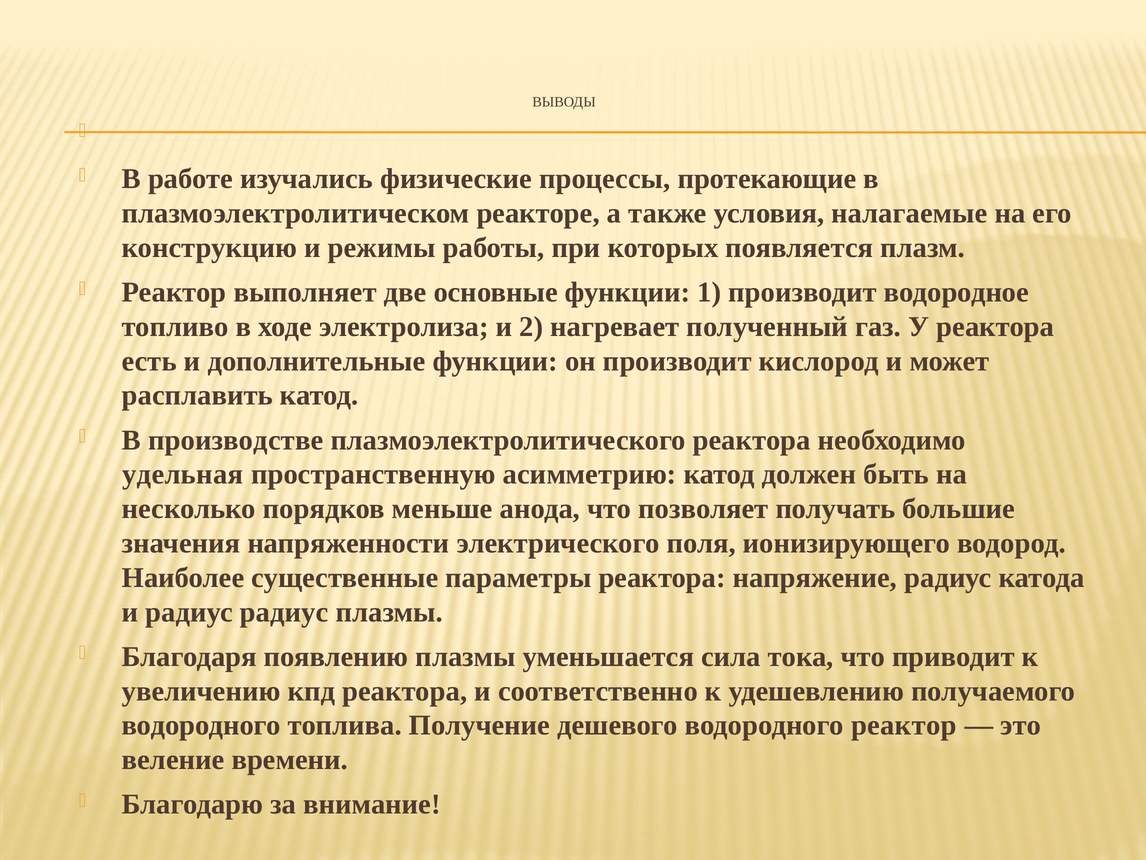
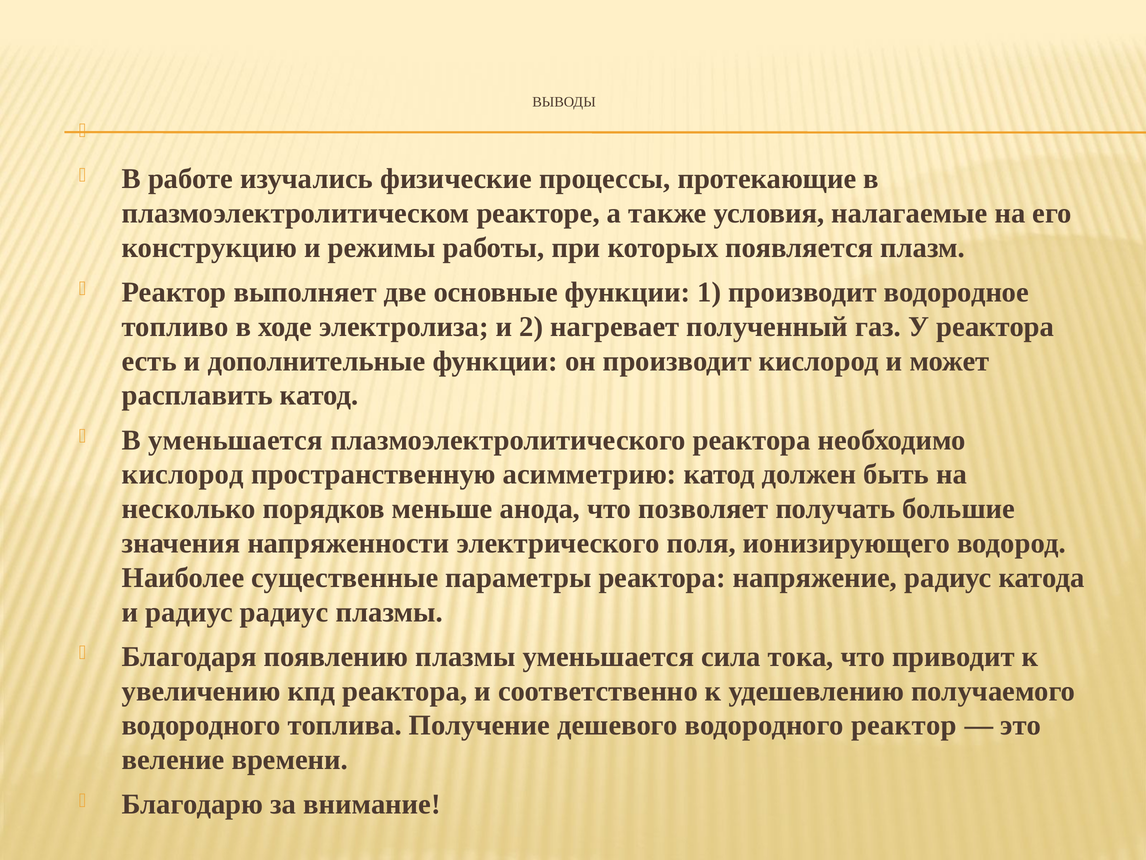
В производстве: производстве -> уменьшается
удельная at (183, 474): удельная -> кислород
